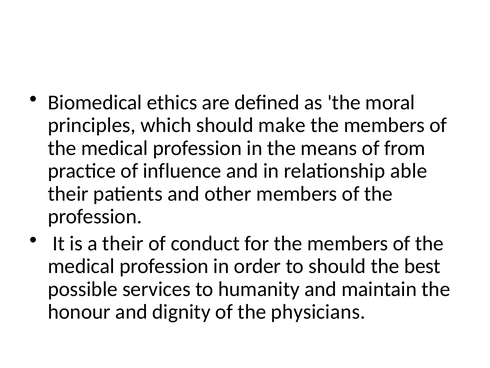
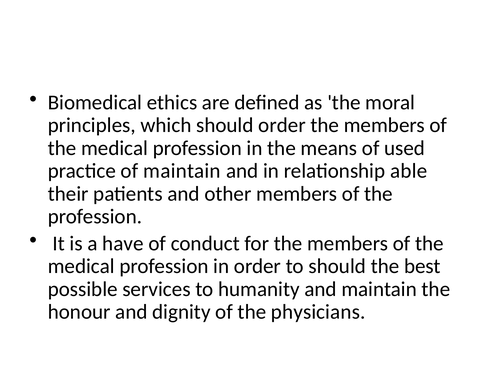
should make: make -> order
from: from -> used
of influence: influence -> maintain
a their: their -> have
